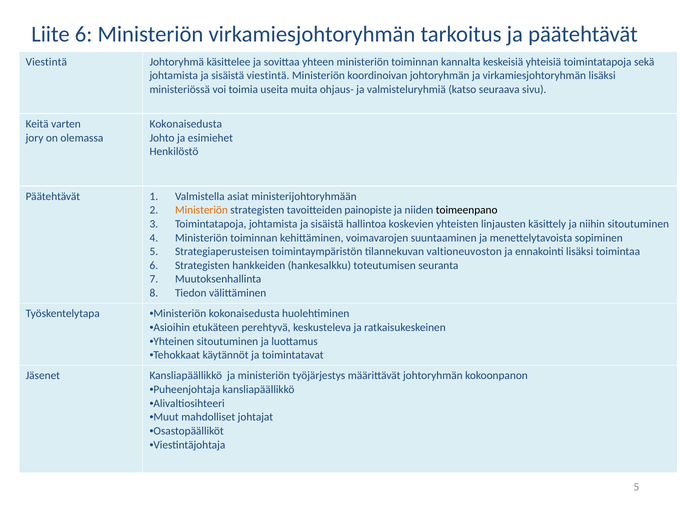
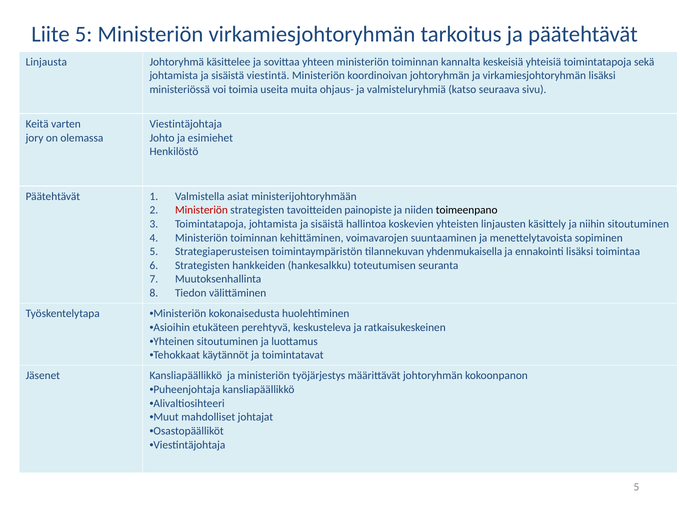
Liite 6: 6 -> 5
Viestintä at (46, 62): Viestintä -> Linjausta
Kokonaisedusta at (186, 124): Kokonaisedusta -> Viestintäjohtaja
Ministeriön at (201, 210) colour: orange -> red
valtioneuvoston: valtioneuvoston -> yhdenmukaisella
